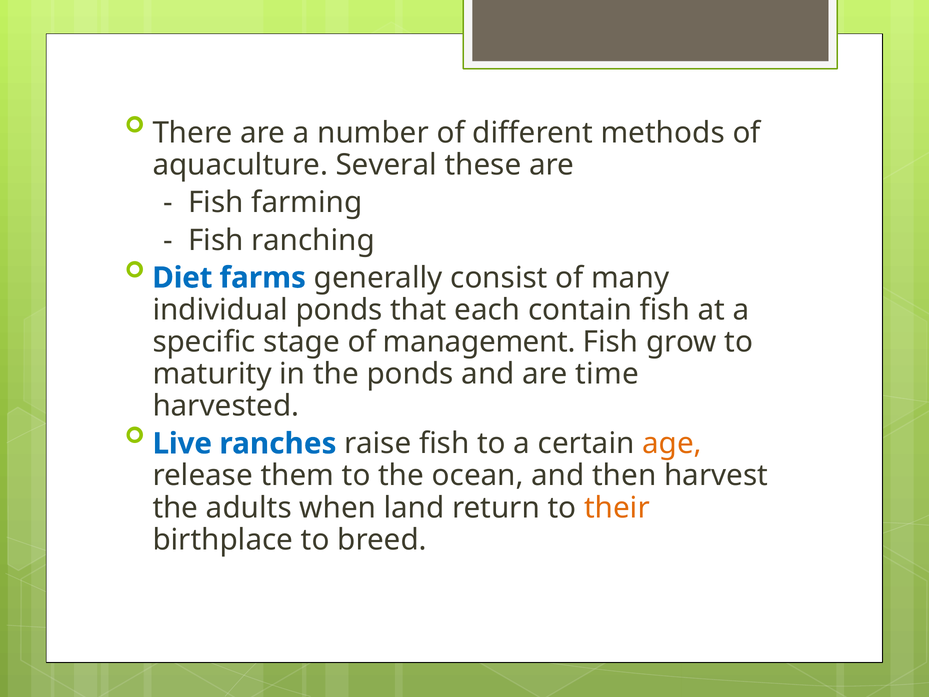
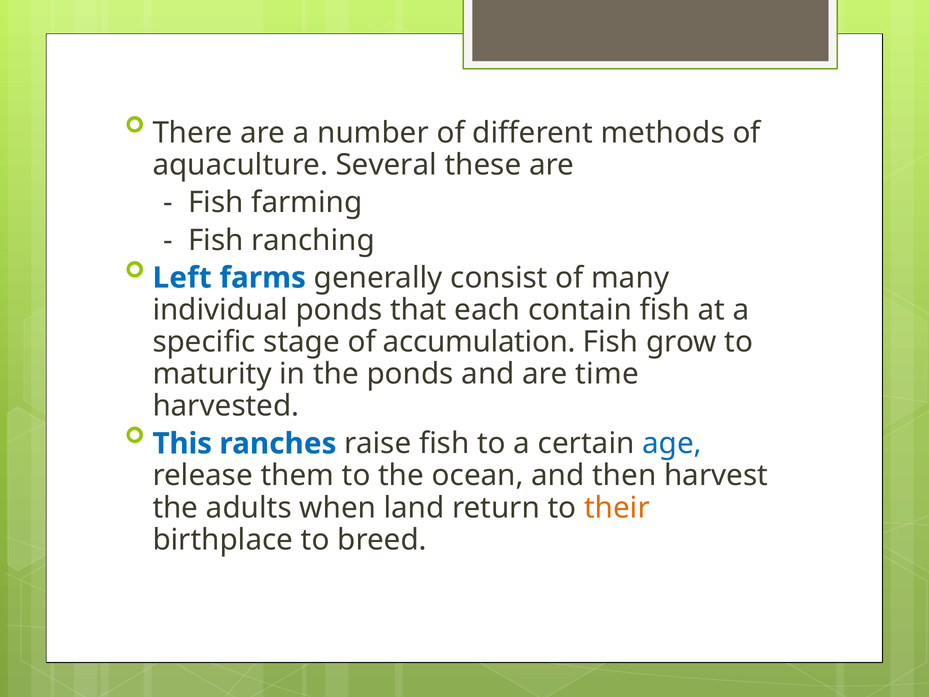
Diet: Diet -> Left
management: management -> accumulation
Live: Live -> This
age colour: orange -> blue
